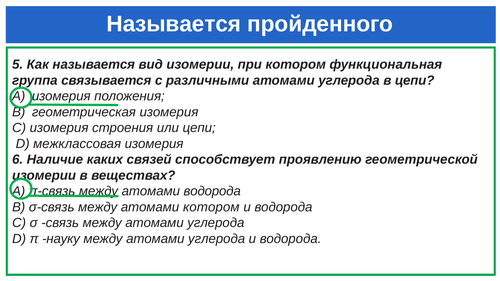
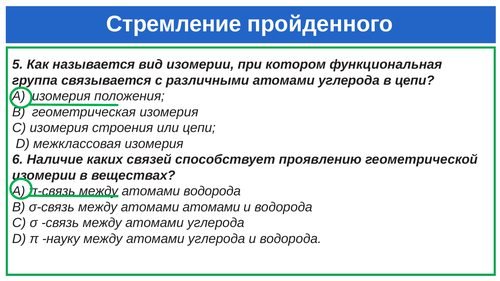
Называется at (174, 24): Называется -> Стремление
атомами котором: котором -> атомами
